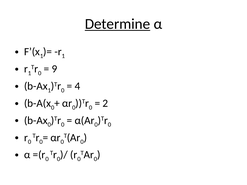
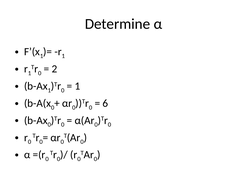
Determine underline: present -> none
9: 9 -> 2
4 at (78, 86): 4 -> 1
2: 2 -> 6
